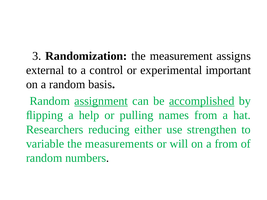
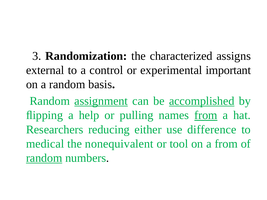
measurement: measurement -> characterized
from at (206, 115) underline: none -> present
strengthen: strengthen -> difference
variable: variable -> medical
measurements: measurements -> nonequivalent
will: will -> tool
random at (44, 158) underline: none -> present
